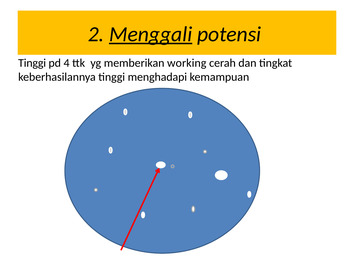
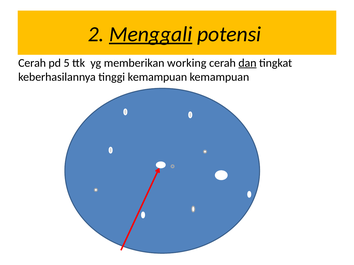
Tinggi at (32, 63): Tinggi -> Cerah
4: 4 -> 5
dan underline: none -> present
tinggi menghadapi: menghadapi -> kemampuan
